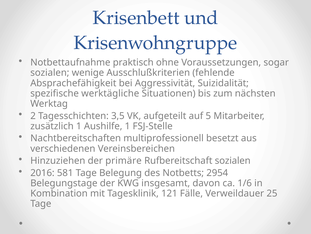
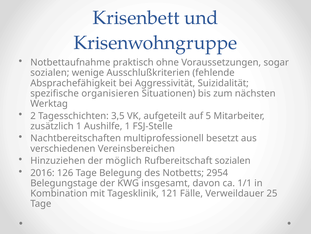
werktägliche: werktägliche -> organisieren
primäre: primäre -> möglich
581: 581 -> 126
1/6: 1/6 -> 1/1
